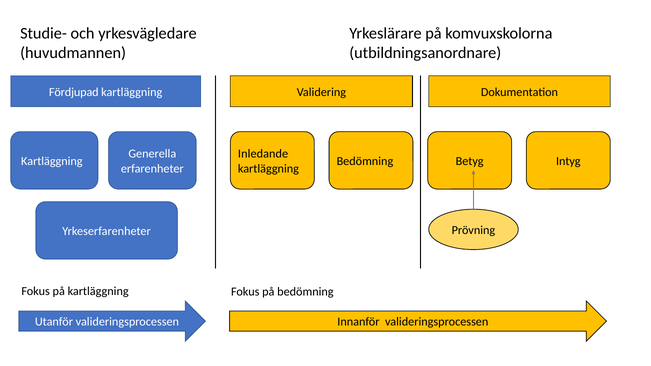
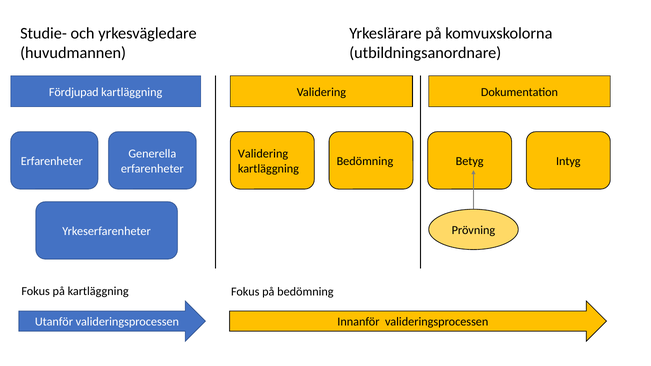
Inledande at (263, 154): Inledande -> Validering
Kartläggning at (52, 161): Kartläggning -> Erfarenheter
